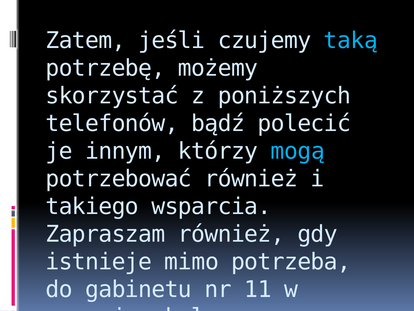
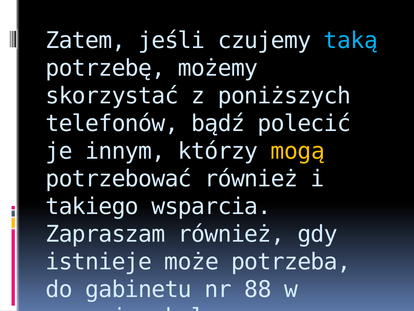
mogą colour: light blue -> yellow
mimo: mimo -> może
11: 11 -> 88
